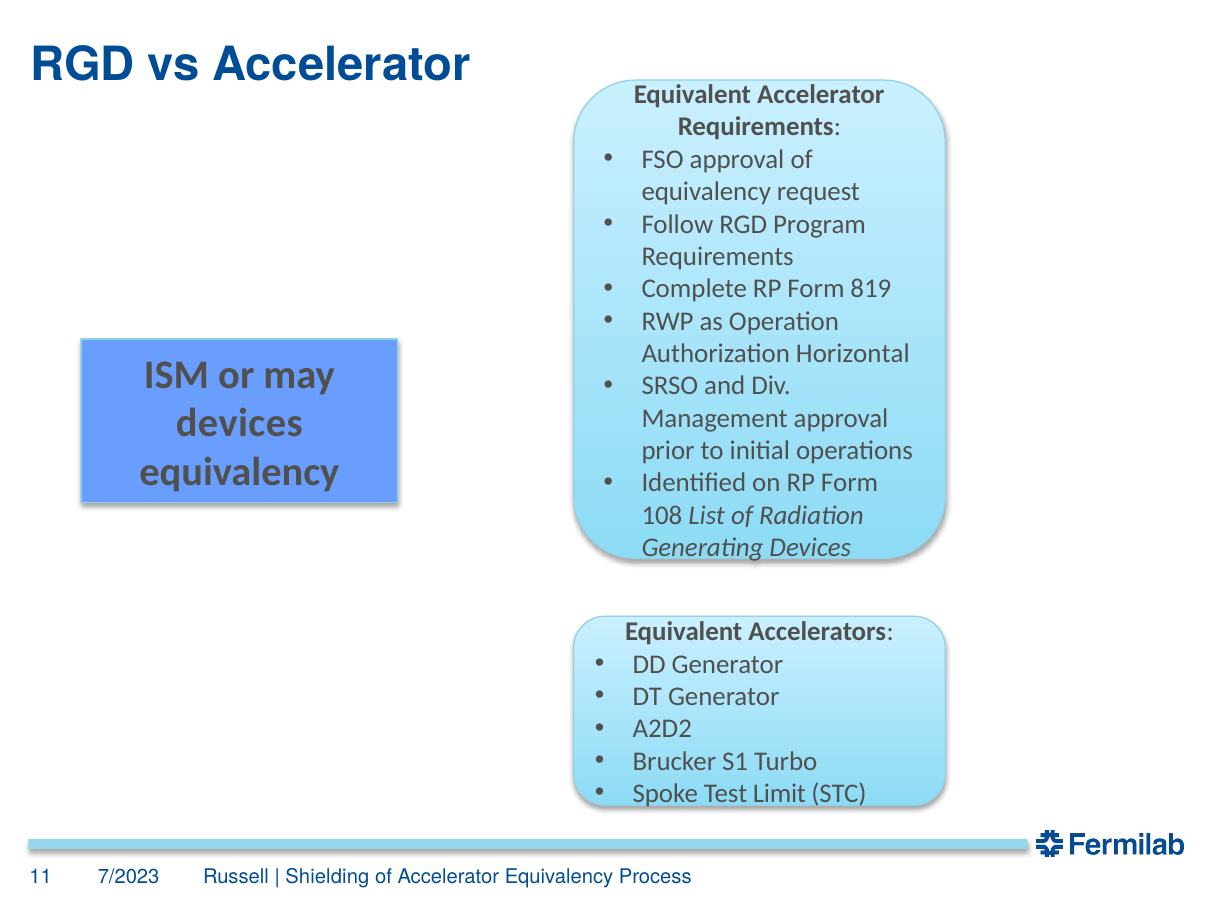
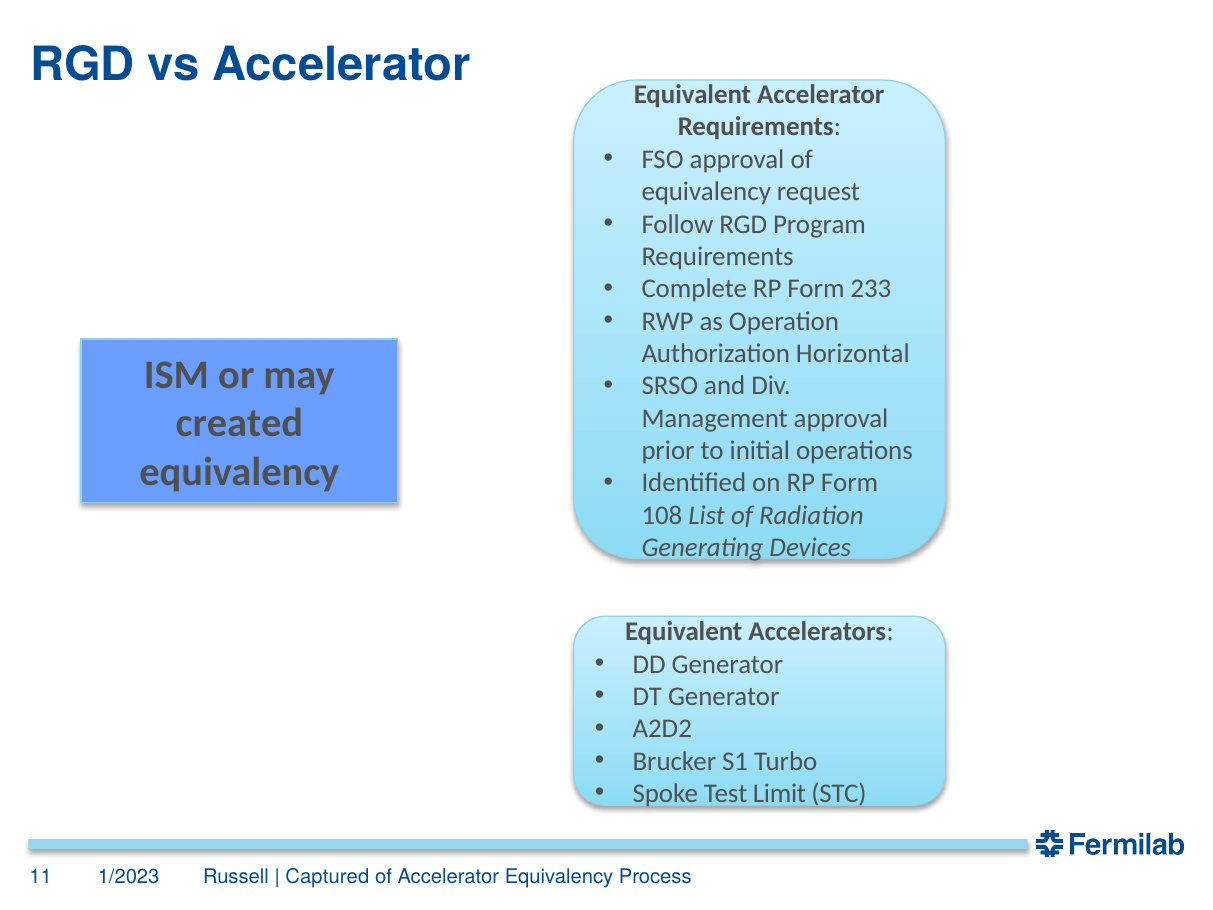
819: 819 -> 233
devices at (239, 423): devices -> created
7/2023: 7/2023 -> 1/2023
Shielding: Shielding -> Captured
